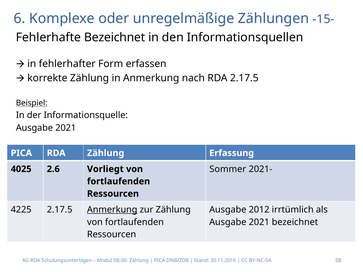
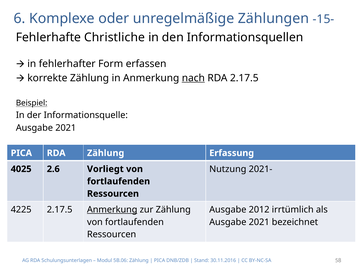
Fehlerhafte Bezeichnet: Bezeichnet -> Christliche
nach underline: none -> present
Sommer: Sommer -> Nutzung
